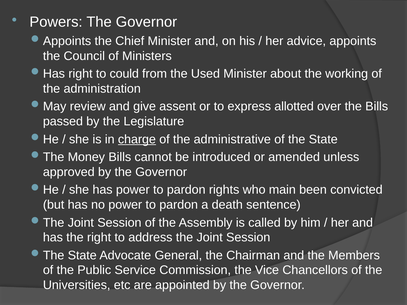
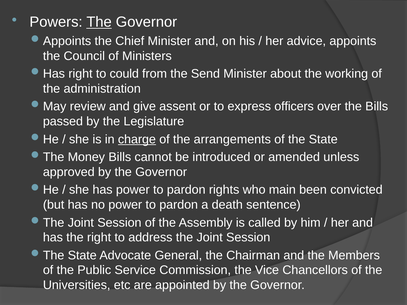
The at (99, 22) underline: none -> present
Used: Used -> Send
allotted: allotted -> officers
administrative: administrative -> arrangements
